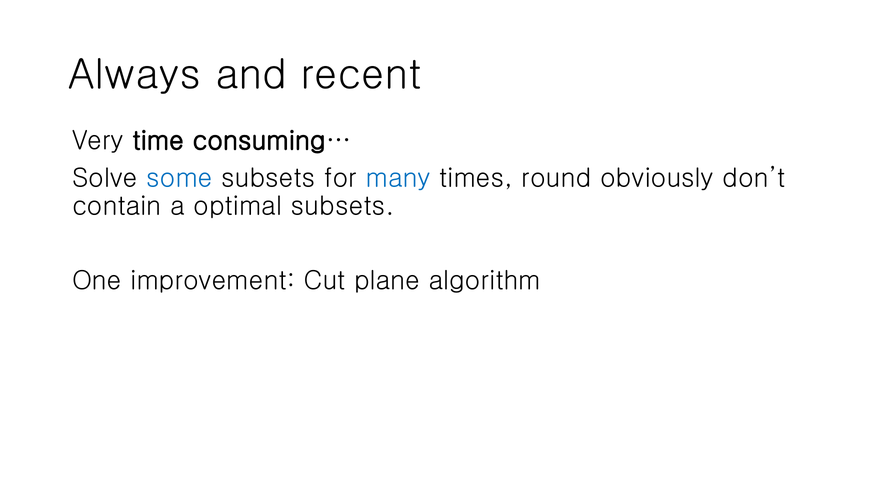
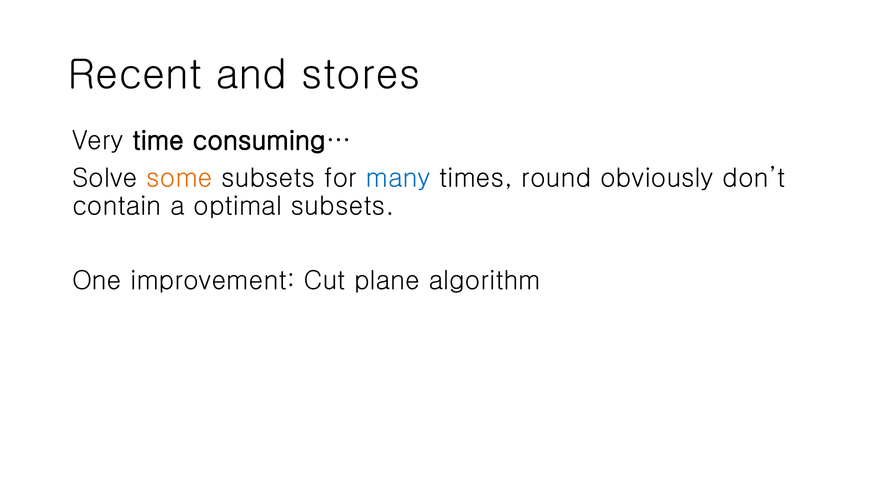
Always: Always -> Recent
recent: recent -> stores
some colour: blue -> orange
